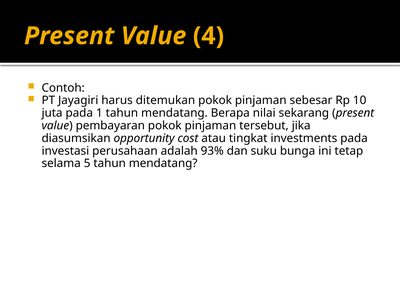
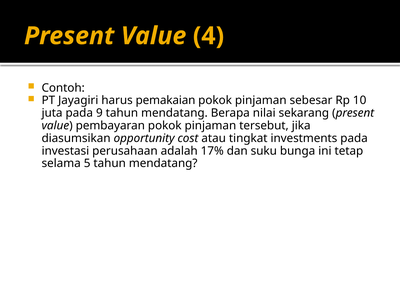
ditemukan: ditemukan -> pemakaian
1: 1 -> 9
93%: 93% -> 17%
